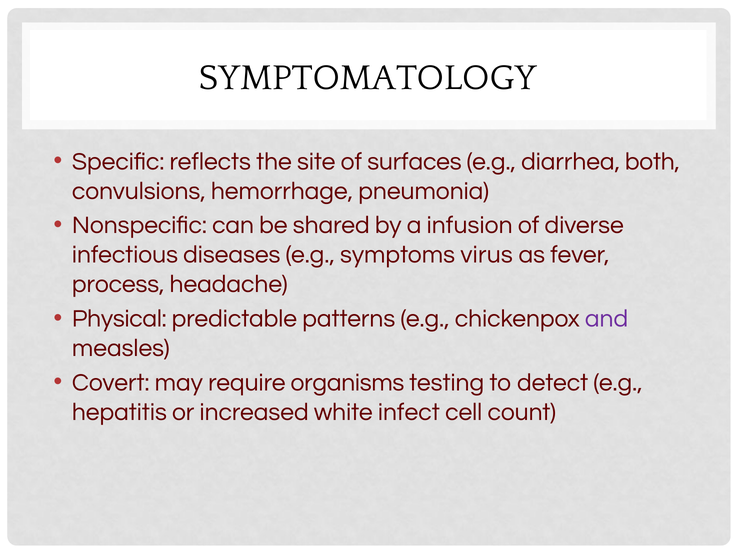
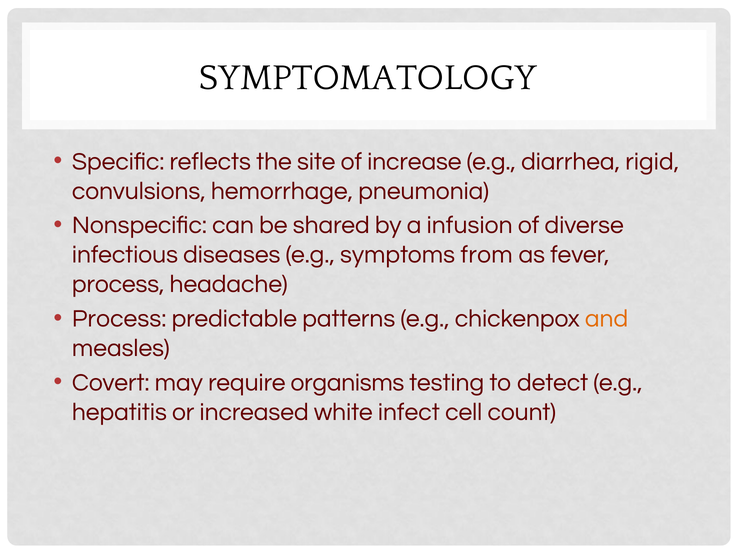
surfaces: surfaces -> increase
both: both -> rigid
virus: virus -> from
Physical at (119, 319): Physical -> Process
and colour: purple -> orange
